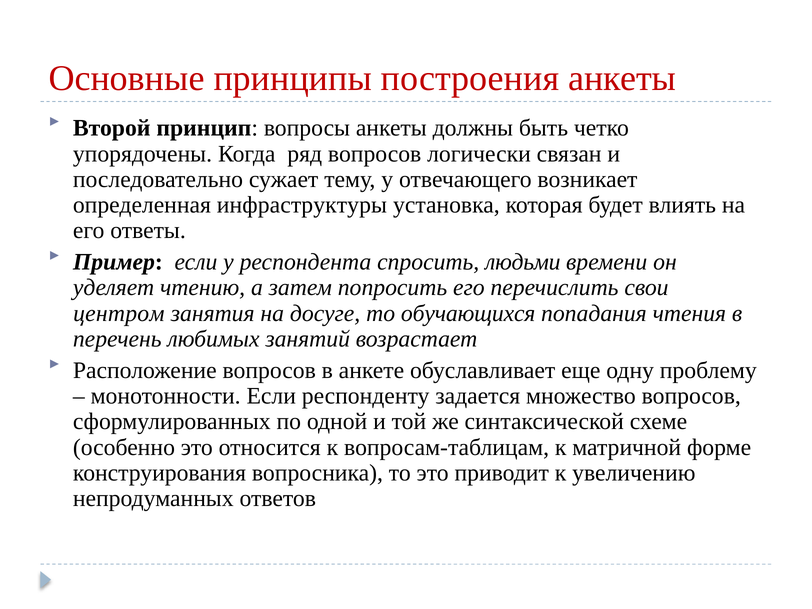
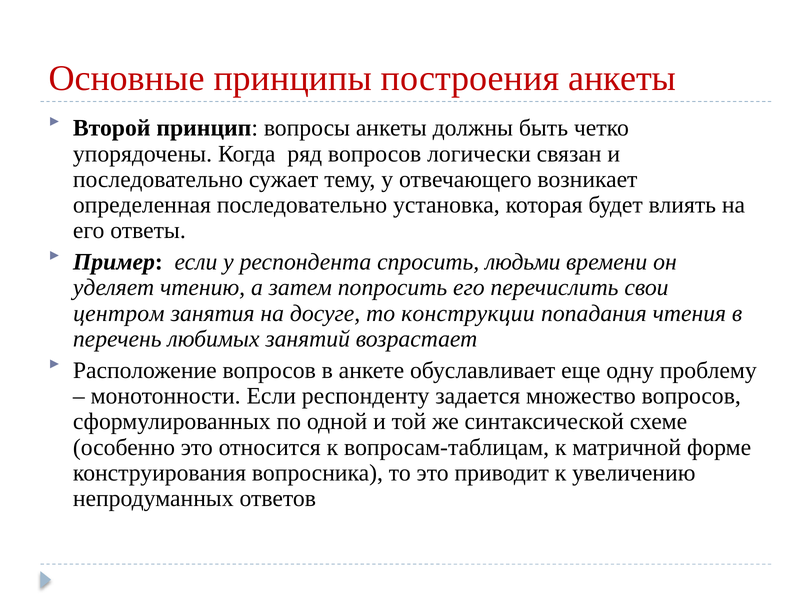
определенная инфраструктуры: инфраструктуры -> последовательно
обучающихся: обучающихся -> конструкции
